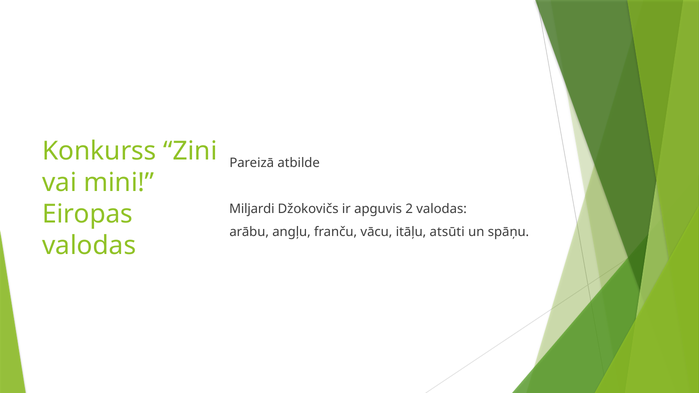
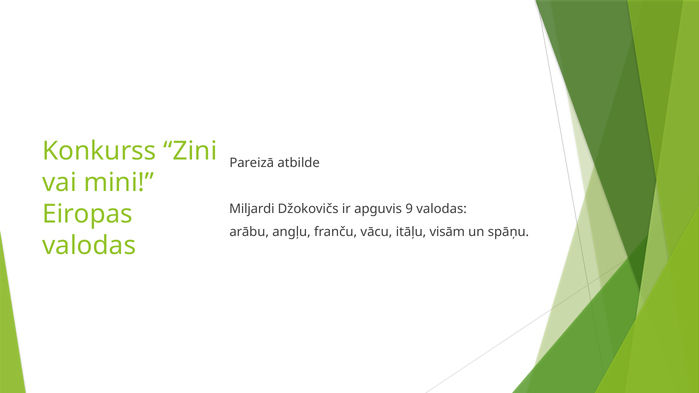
2: 2 -> 9
atsūti: atsūti -> visām
